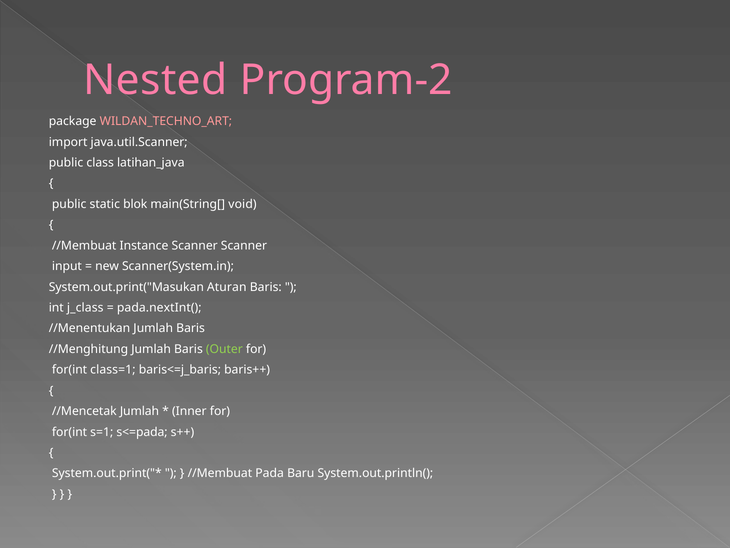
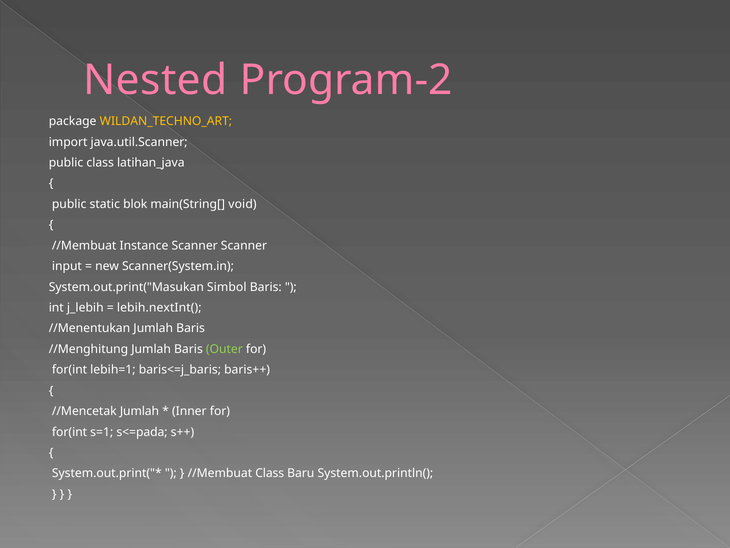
WILDAN_TECHNO_ART colour: pink -> yellow
Aturan: Aturan -> Simbol
j_class: j_class -> j_lebih
pada.nextInt(: pada.nextInt( -> lebih.nextInt(
class=1: class=1 -> lebih=1
//Membuat Pada: Pada -> Class
